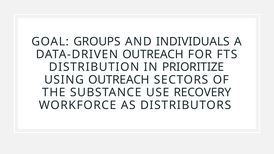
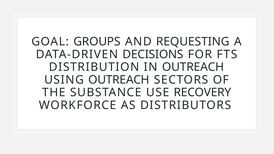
INDIVIDUALS: INDIVIDUALS -> REQUESTING
DATA-DRIVEN OUTREACH: OUTREACH -> DECISIONS
IN PRIORITIZE: PRIORITIZE -> OUTREACH
